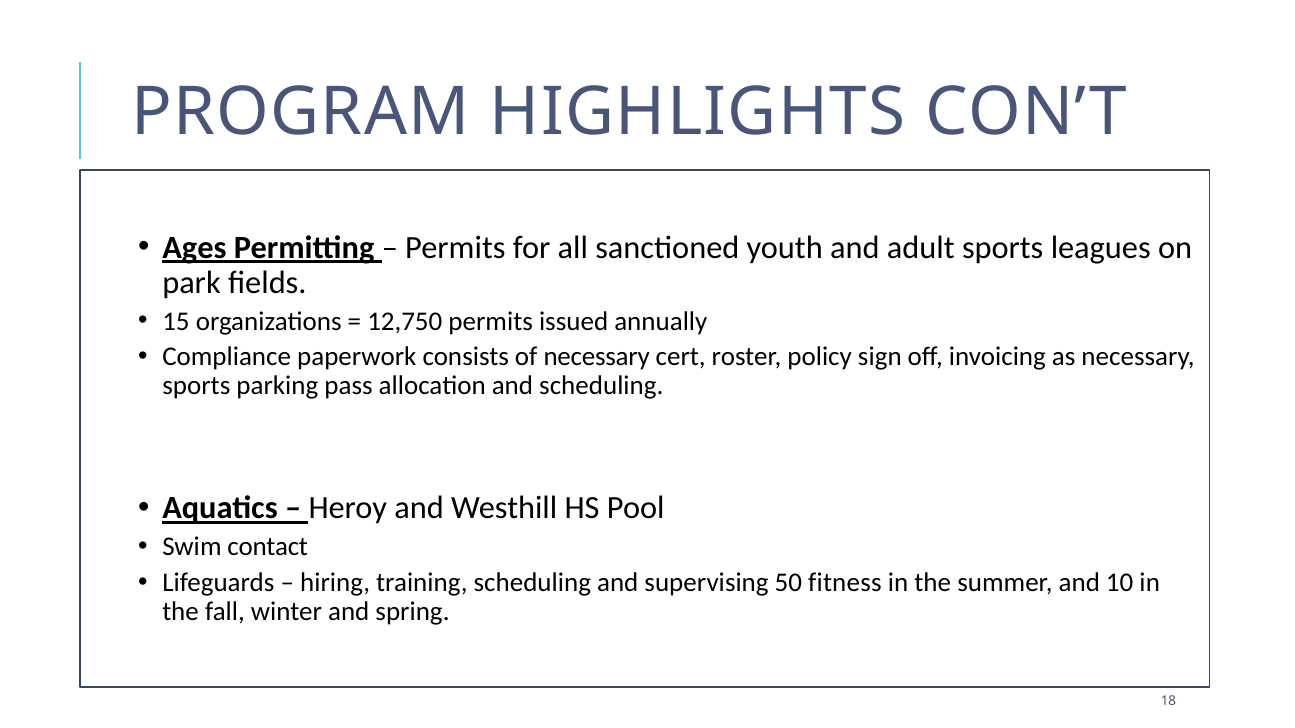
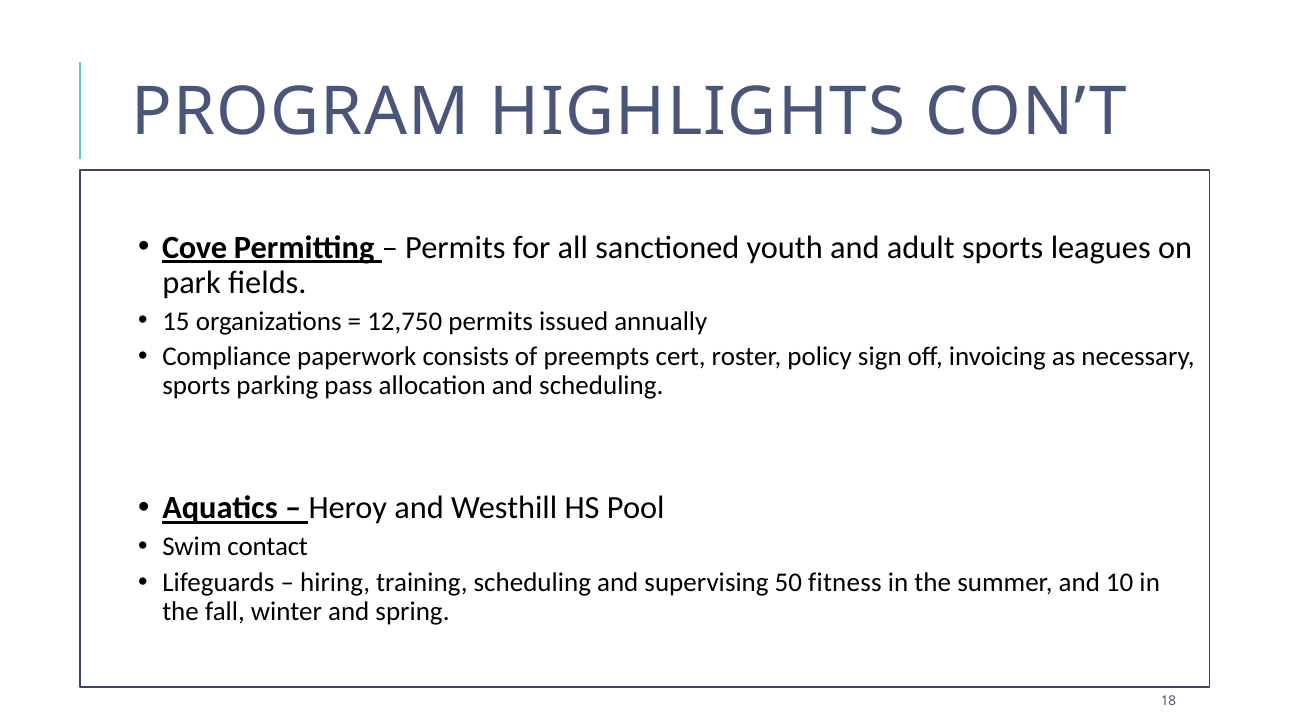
Ages: Ages -> Cove
of necessary: necessary -> preempts
